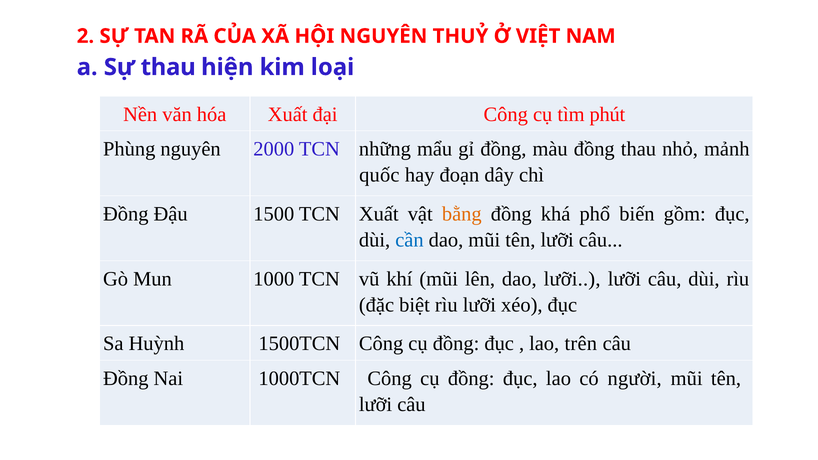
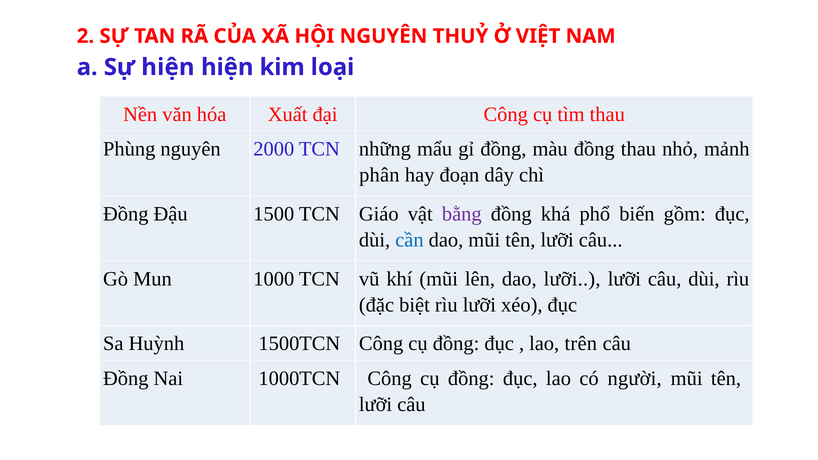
Sự thau: thau -> hiện
tìm phút: phút -> thau
quốc: quốc -> phân
TCN Xuất: Xuất -> Giáo
bằng colour: orange -> purple
